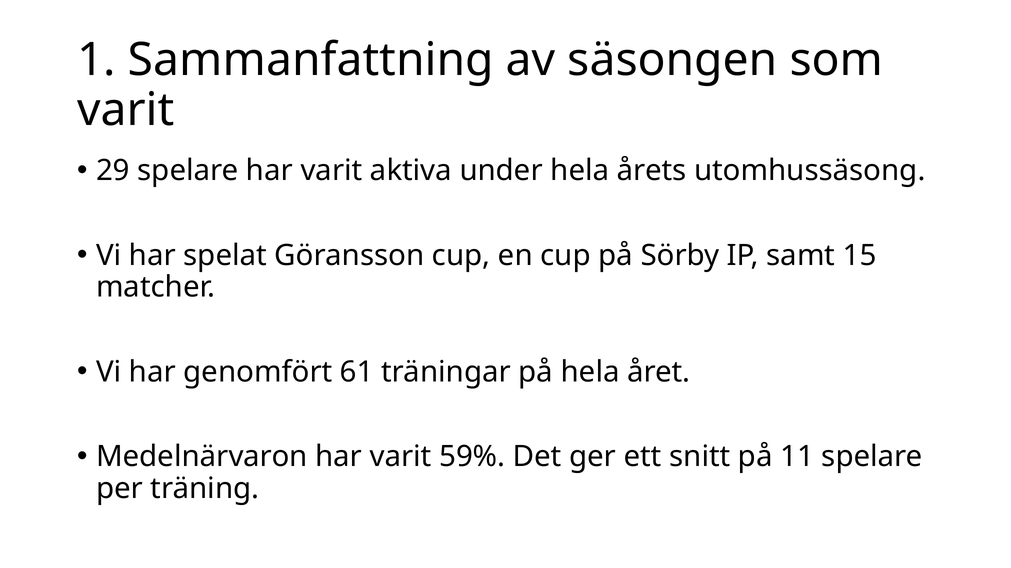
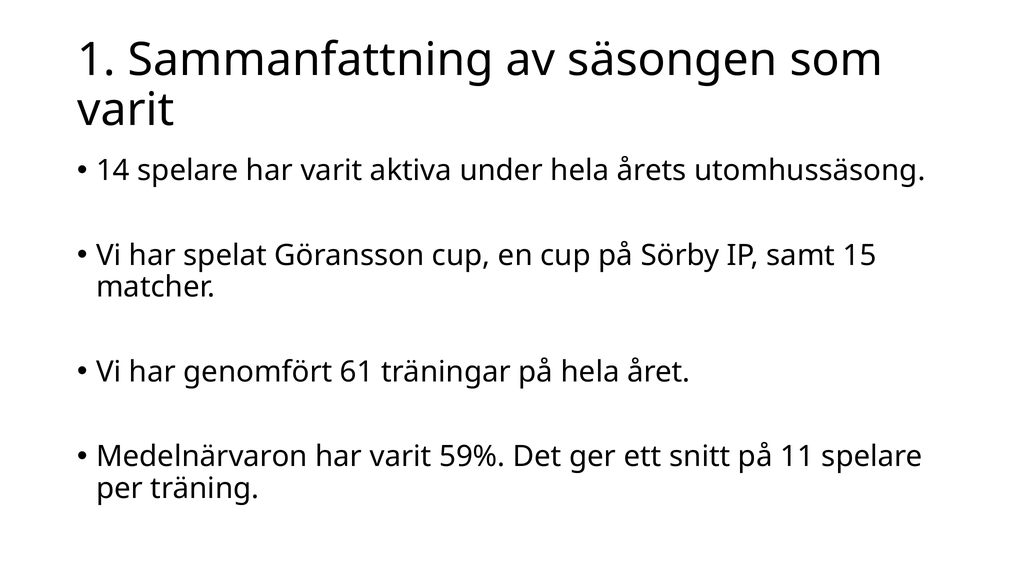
29: 29 -> 14
